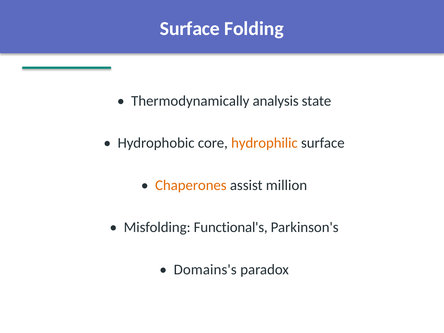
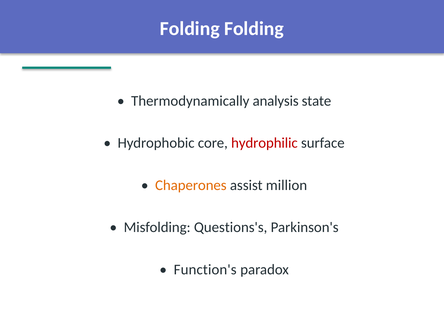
Surface at (190, 29): Surface -> Folding
hydrophilic colour: orange -> red
Functional's: Functional's -> Questions's
Domains's: Domains's -> Function's
